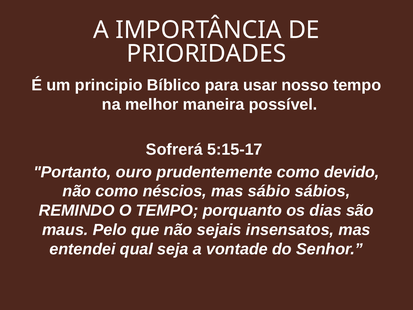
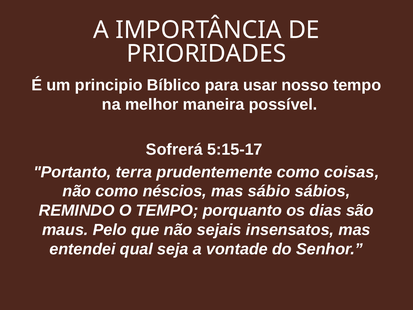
ouro: ouro -> terra
devido: devido -> coisas
